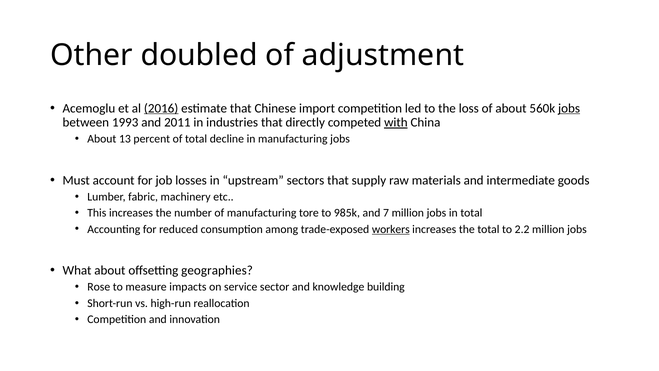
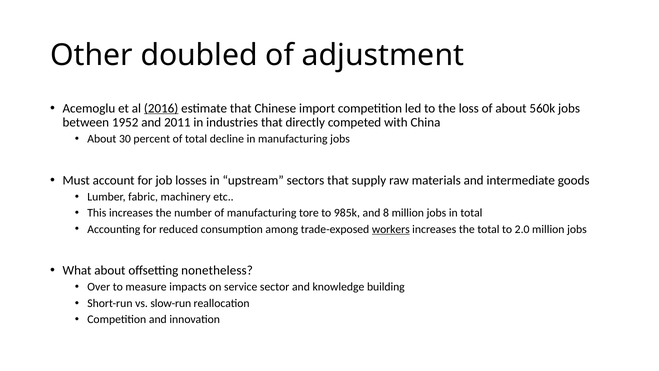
jobs at (569, 108) underline: present -> none
1993: 1993 -> 1952
with underline: present -> none
13: 13 -> 30
7: 7 -> 8
2.2: 2.2 -> 2.0
geographies: geographies -> nonetheless
Rose: Rose -> Over
high-run: high-run -> slow-run
